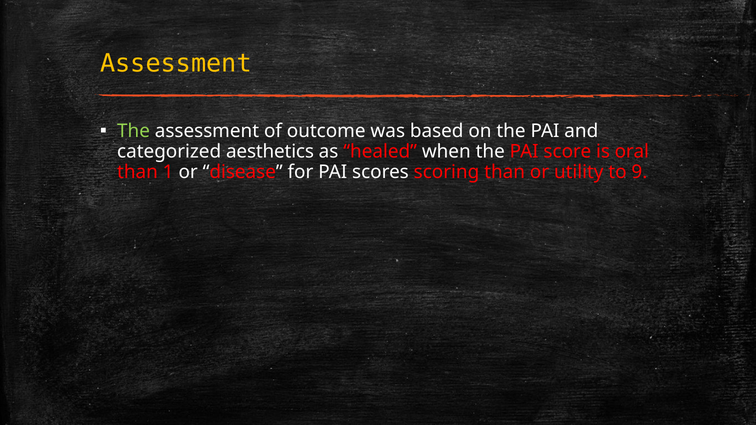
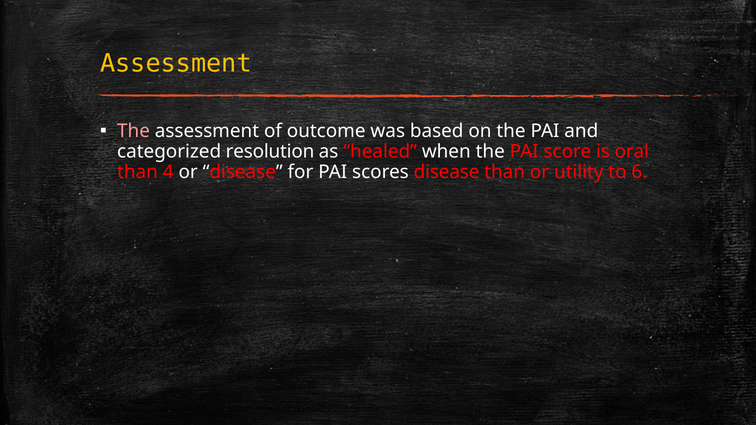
The at (134, 131) colour: light green -> pink
aesthetics: aesthetics -> resolution
1: 1 -> 4
scores scoring: scoring -> disease
9: 9 -> 6
